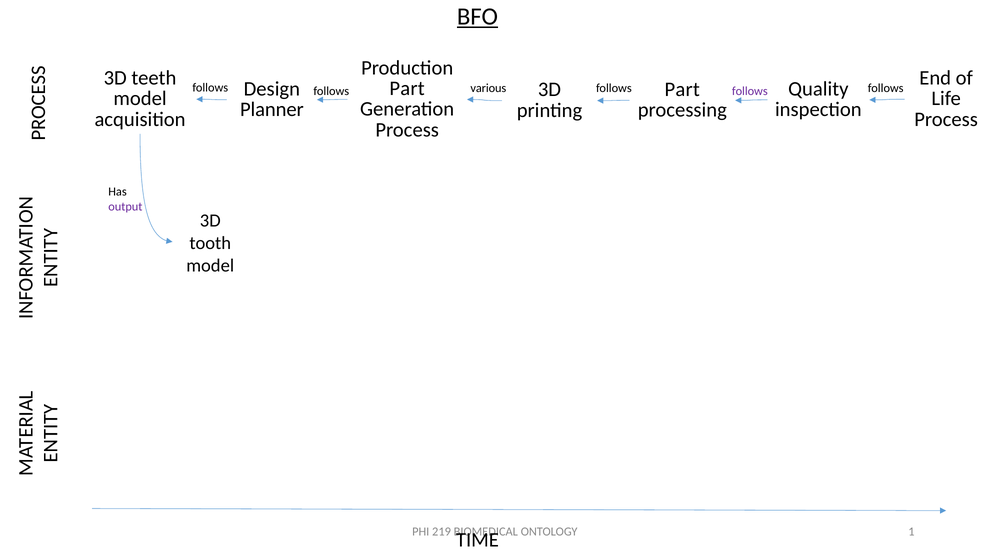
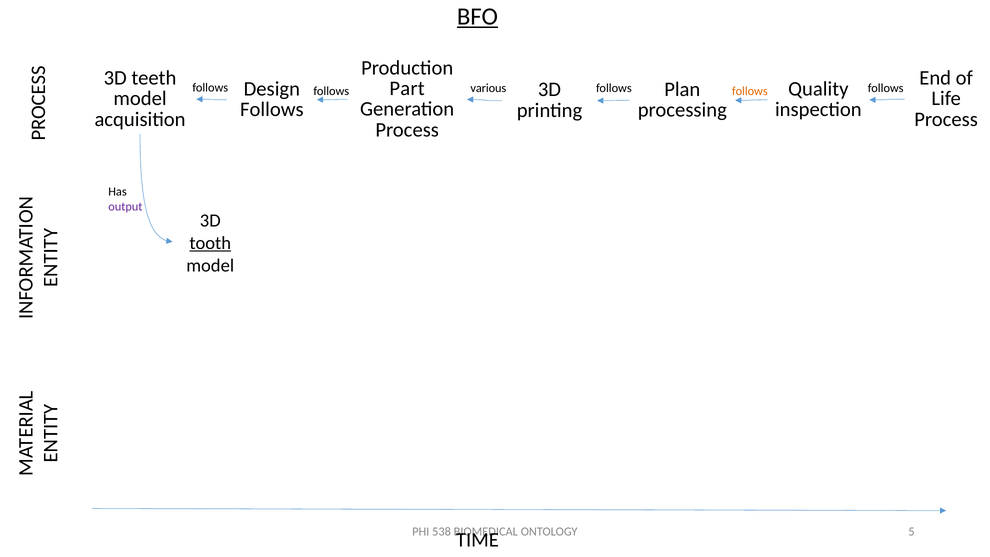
Part at (682, 89): Part -> Plan
follows at (750, 91) colour: purple -> orange
Planner at (272, 109): Planner -> Follows
tooth underline: none -> present
219: 219 -> 538
1: 1 -> 5
